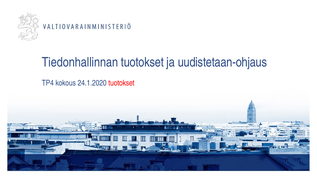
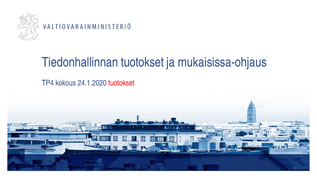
uudistetaan-ohjaus: uudistetaan-ohjaus -> mukaisissa-ohjaus
